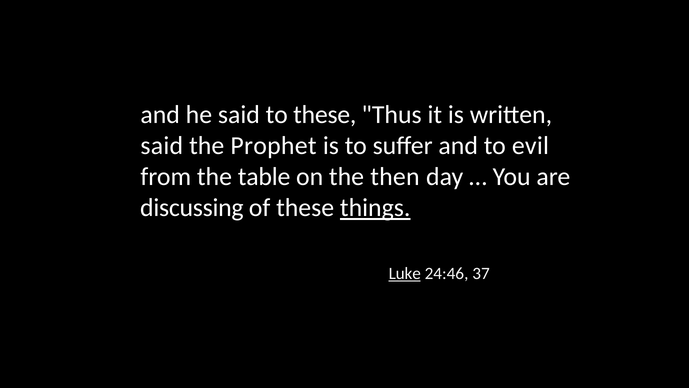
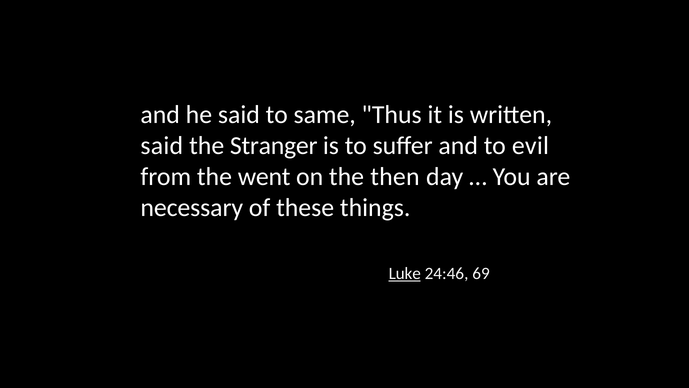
to these: these -> same
Prophet: Prophet -> Stranger
table: table -> went
discussing: discussing -> necessary
things underline: present -> none
37: 37 -> 69
